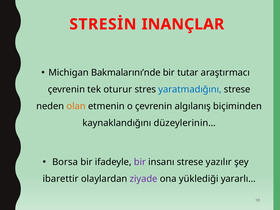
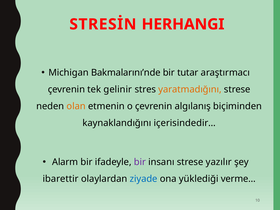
INANÇLAR: INANÇLAR -> HERHANGI
oturur: oturur -> gelinir
yaratmadığını colour: blue -> orange
düzeylerinin…: düzeylerinin… -> içerisindedir…
Borsa: Borsa -> Alarm
ziyade colour: purple -> blue
yararlı…: yararlı… -> verme…
